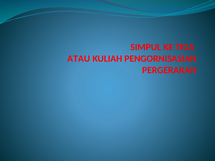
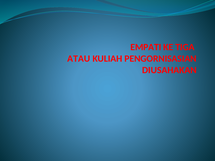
SIMPUL: SIMPUL -> EMPATI
PERGERAKAN: PERGERAKAN -> DIUSAHAKAN
